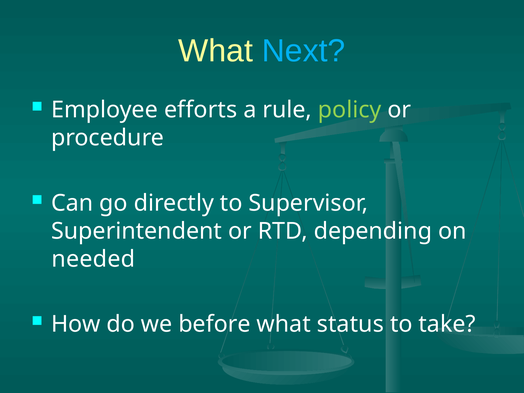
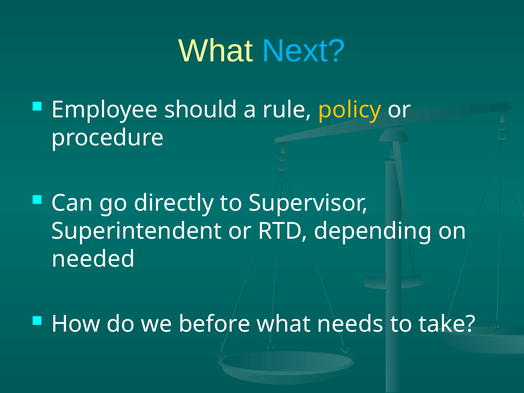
efforts: efforts -> should
policy colour: light green -> yellow
status: status -> needs
